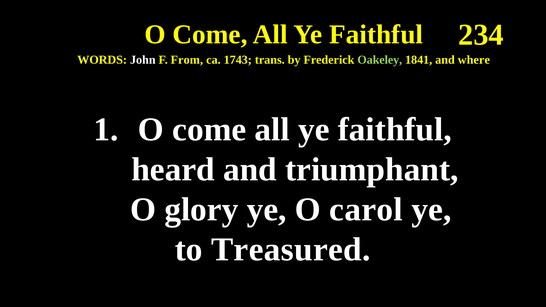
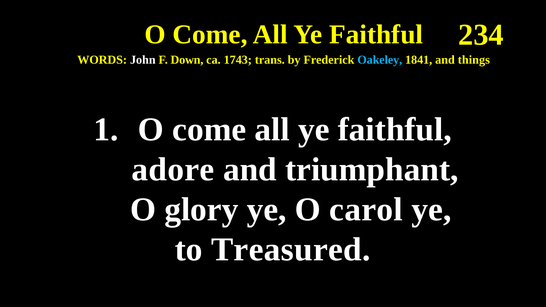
From: From -> Down
Oakeley colour: light green -> light blue
where: where -> things
heard: heard -> adore
